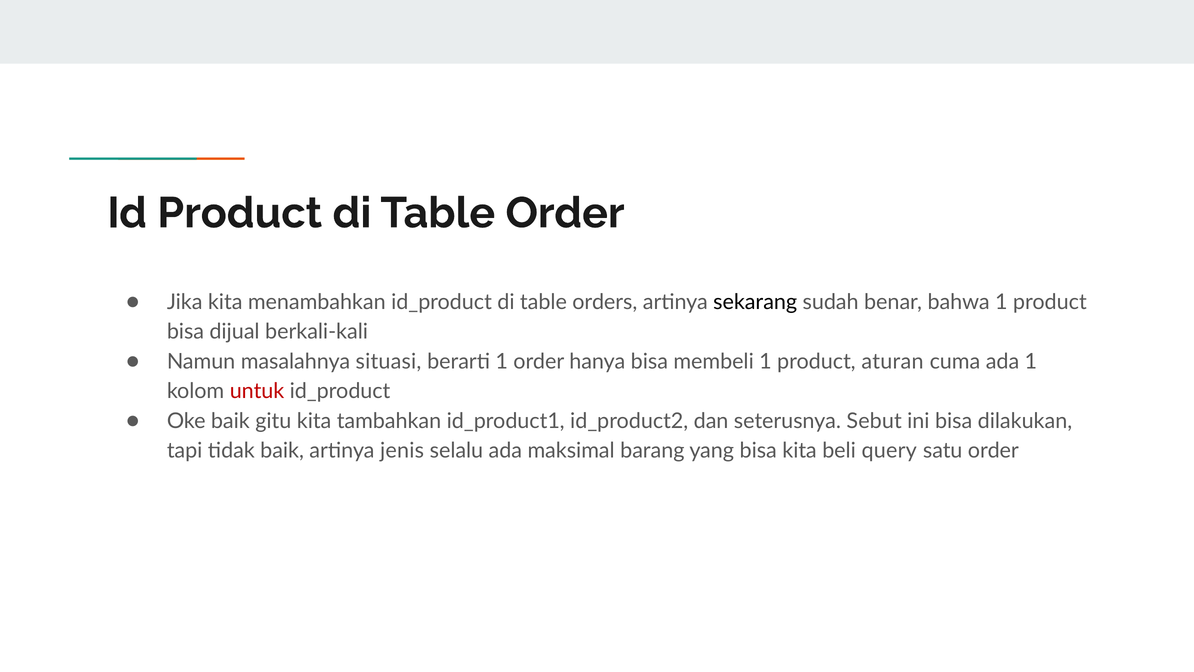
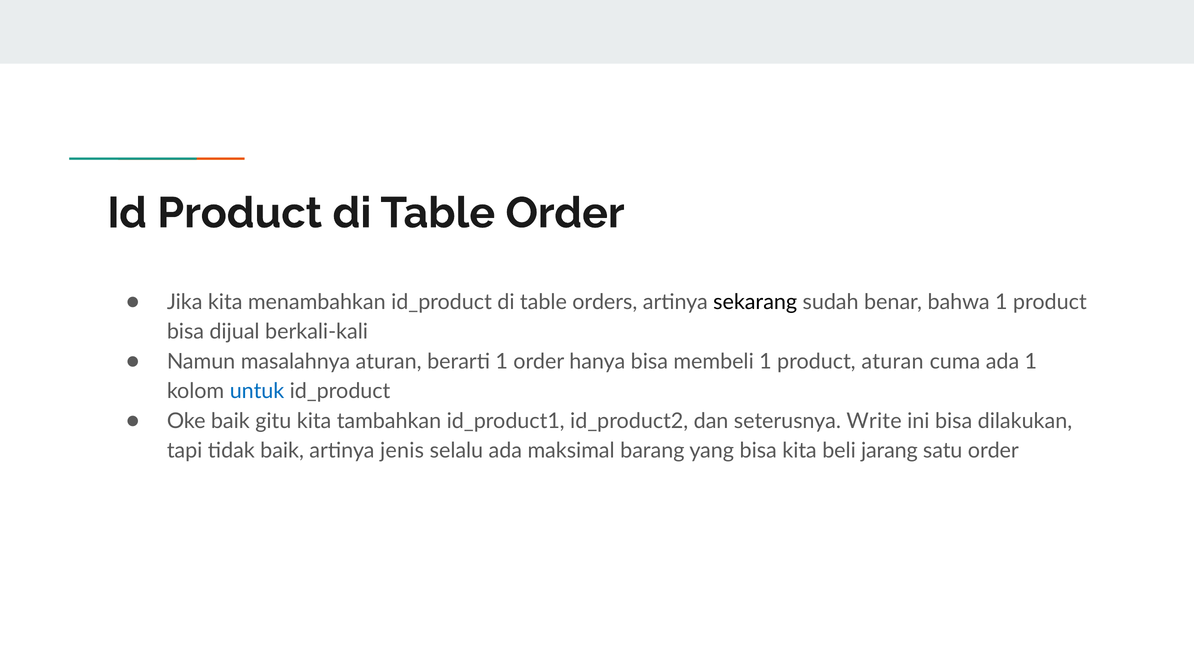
masalahnya situasi: situasi -> aturan
untuk colour: red -> blue
Sebut: Sebut -> Write
query: query -> jarang
